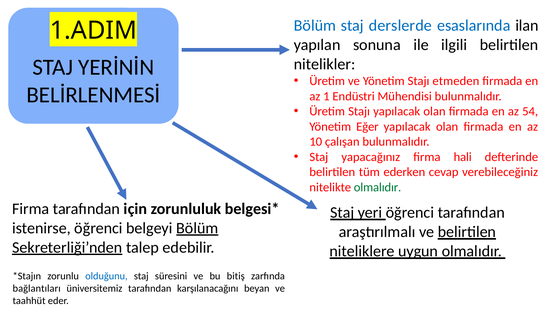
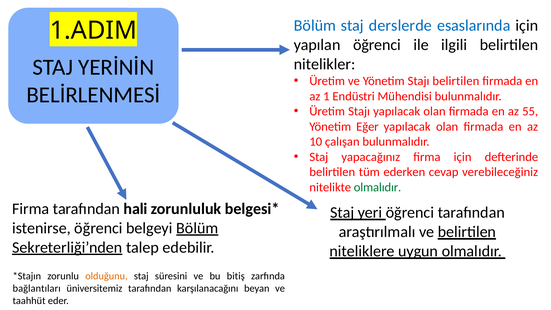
esaslarında ilan: ilan -> için
yapılan sonuna: sonuna -> öğrenci
Stajı etmeden: etmeden -> belirtilen
54: 54 -> 55
firma hali: hali -> için
için: için -> hali
olduğunu colour: blue -> orange
